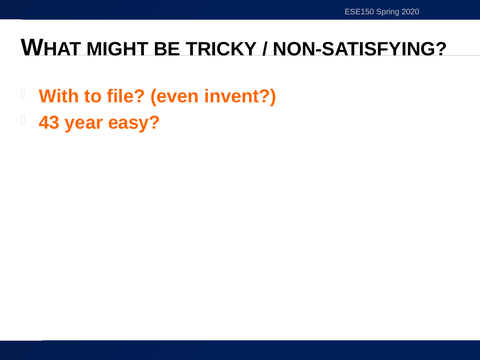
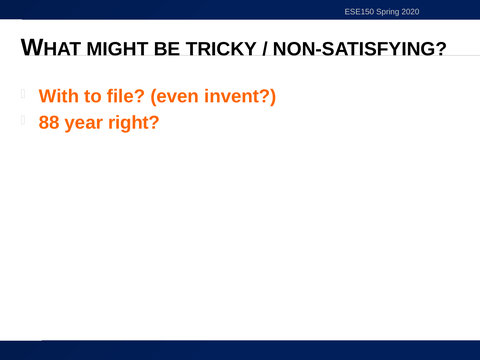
43: 43 -> 88
easy: easy -> right
